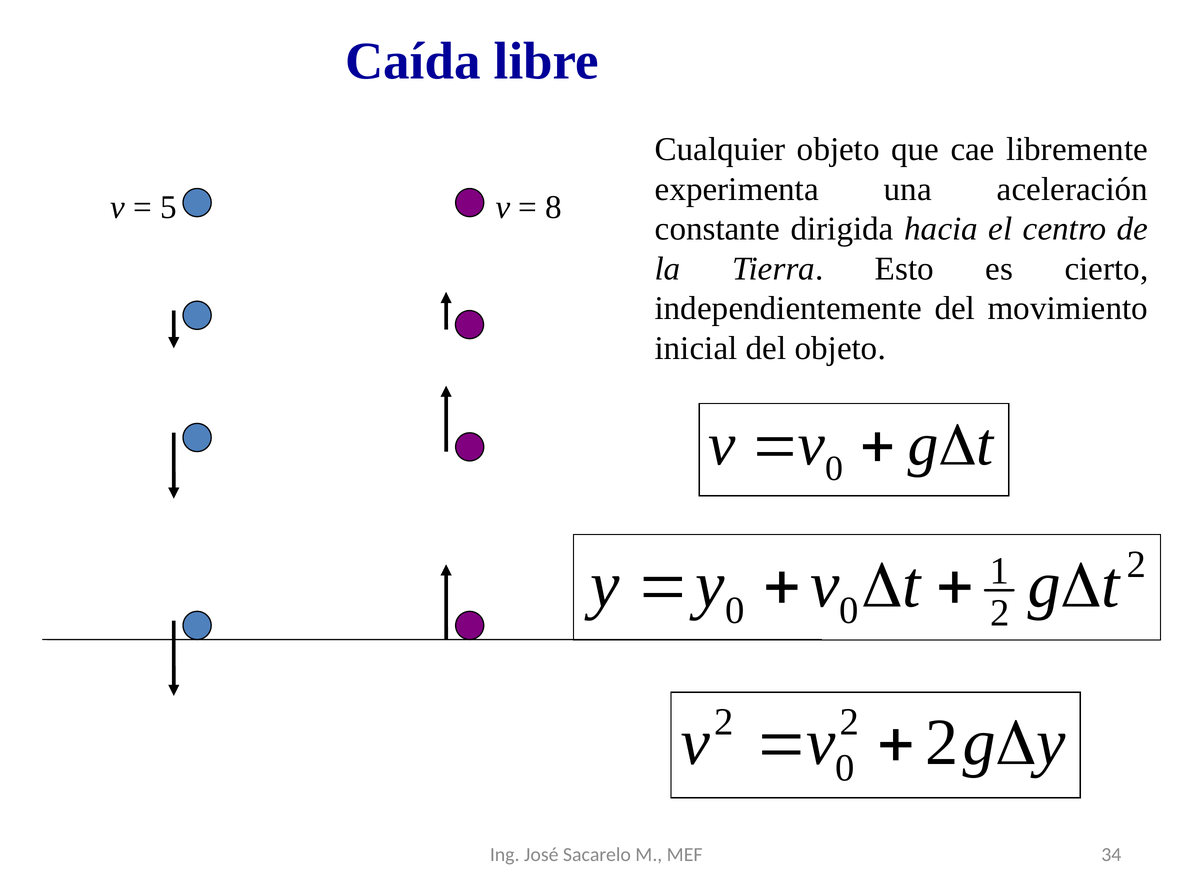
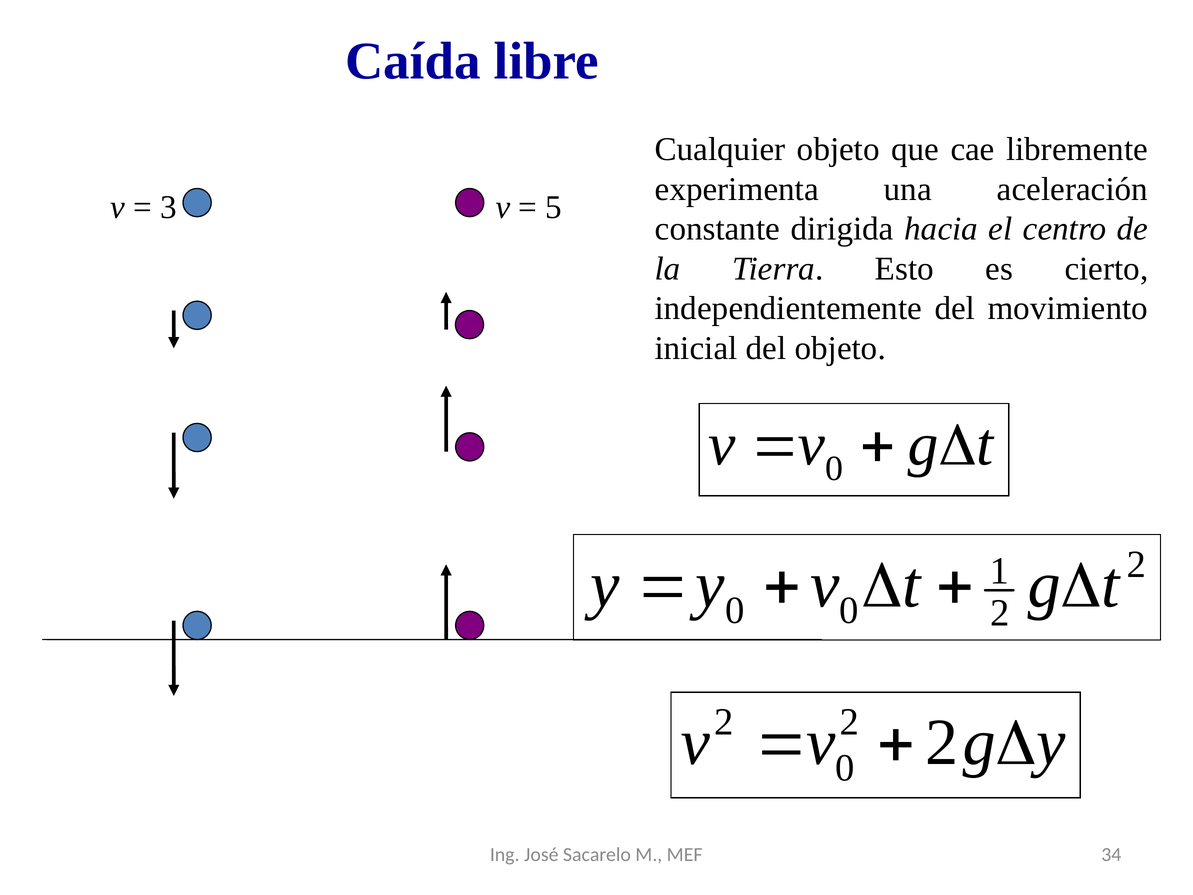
5: 5 -> 3
8: 8 -> 5
